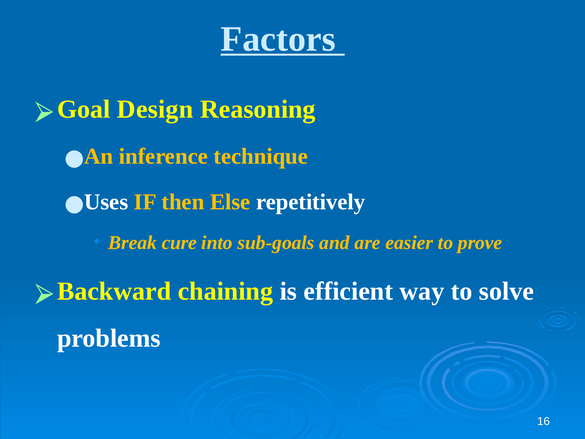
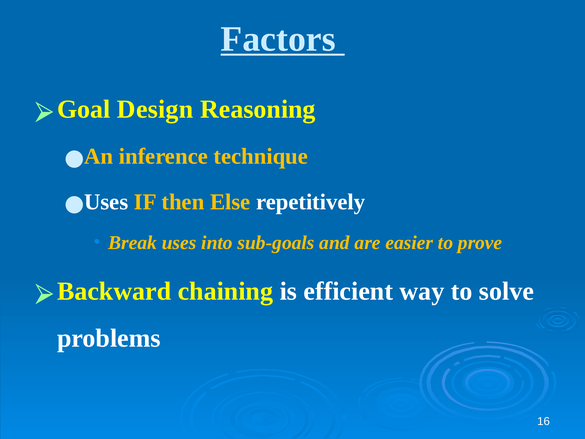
Break cure: cure -> uses
